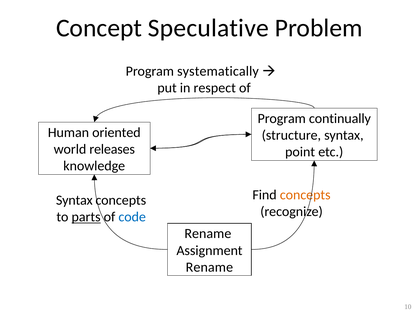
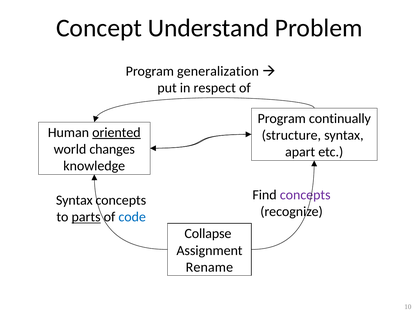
Speculative: Speculative -> Understand
systematically: systematically -> generalization
oriented underline: none -> present
releases: releases -> changes
point: point -> apart
concepts at (305, 195) colour: orange -> purple
Rename at (208, 234): Rename -> Collapse
